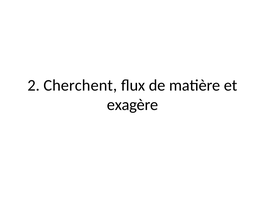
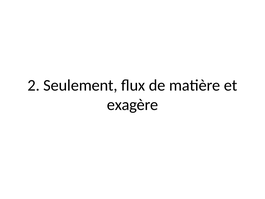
Cherchent: Cherchent -> Seulement
